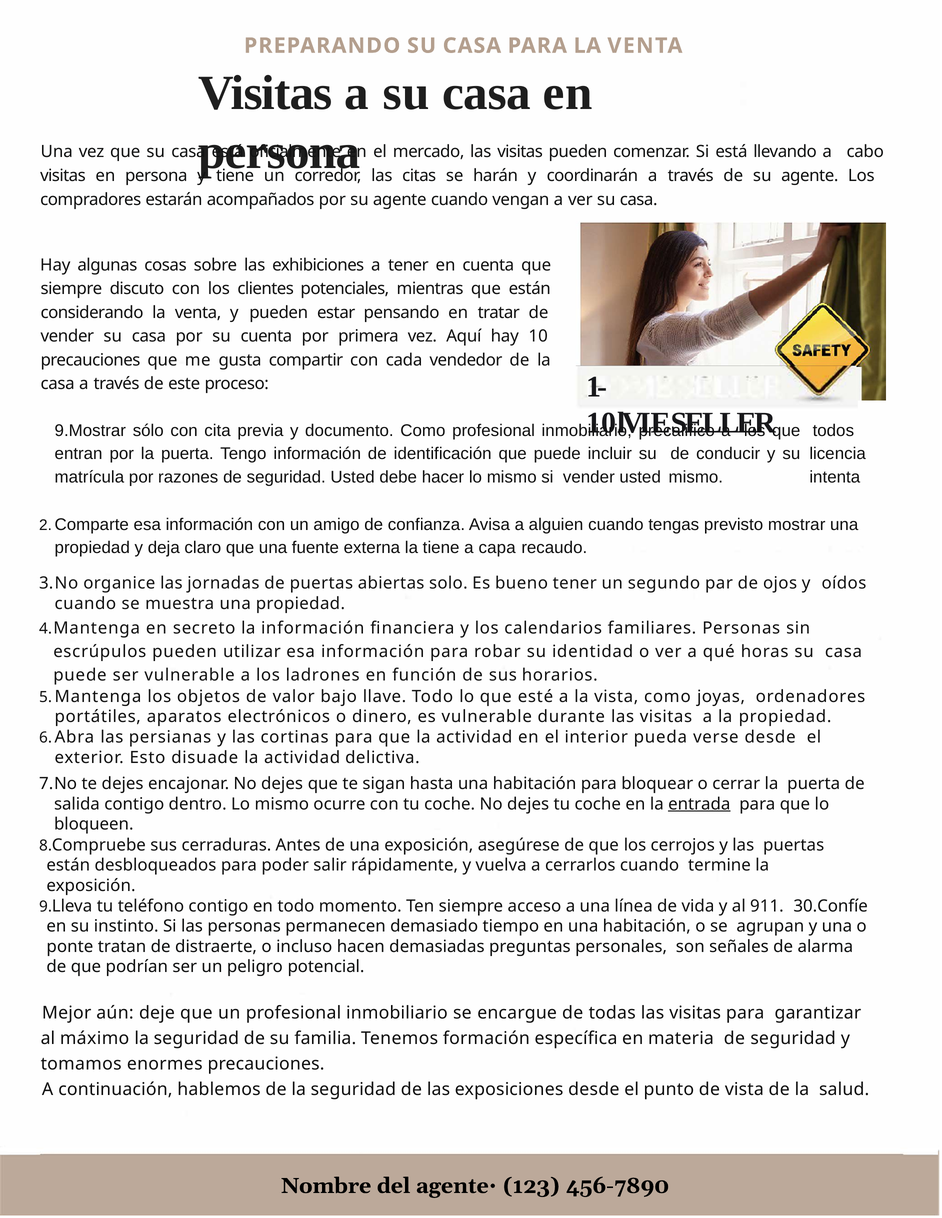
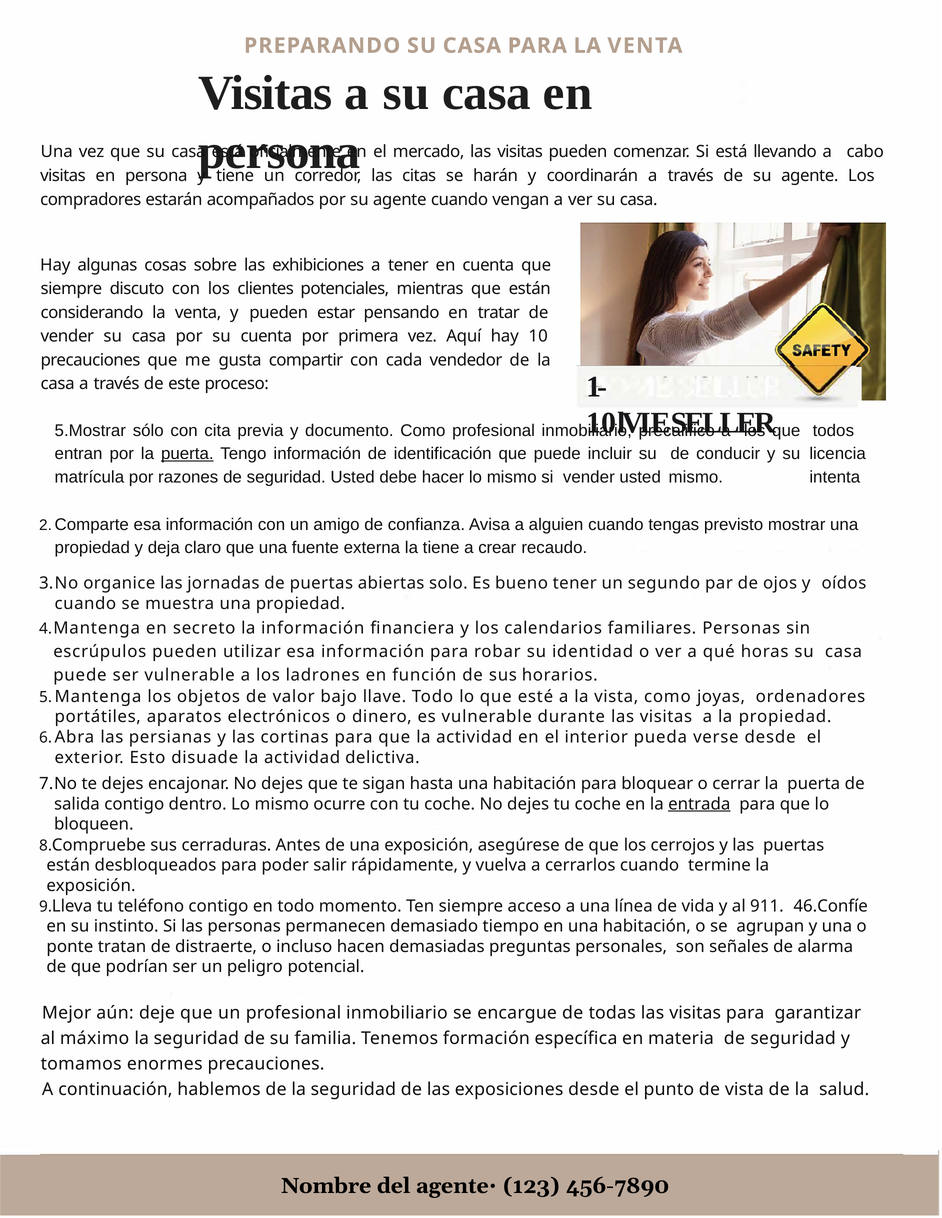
9.Mostrar: 9.Mostrar -> 5.Mostrar
puerta at (187, 454) underline: none -> present
capa: capa -> crear
30.Confíe: 30.Confíe -> 46.Confíe
